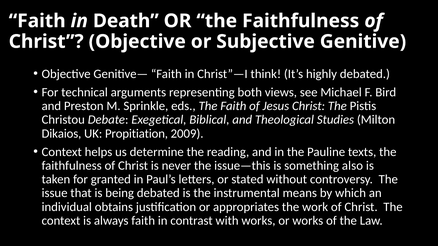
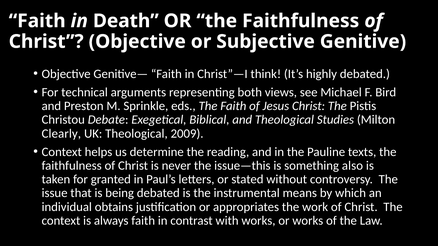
Dikaios: Dikaios -> Clearly
UK Propitiation: Propitiation -> Theological
